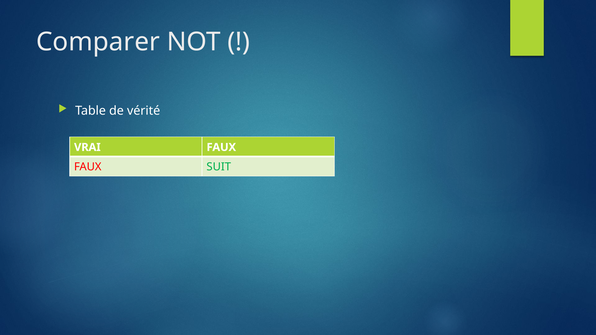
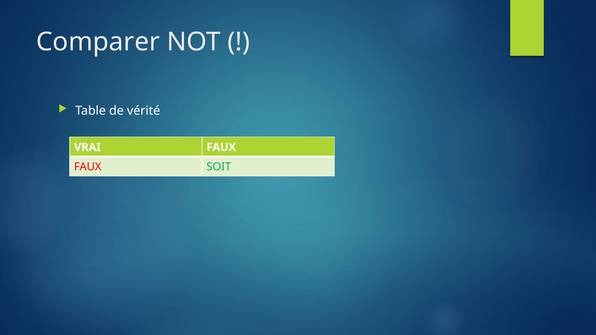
SUIT: SUIT -> SOIT
